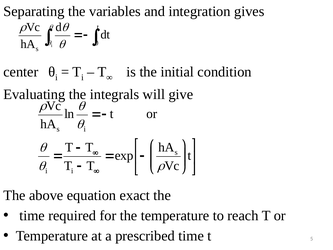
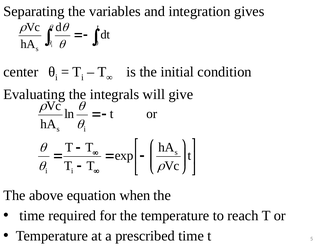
exact: exact -> when
